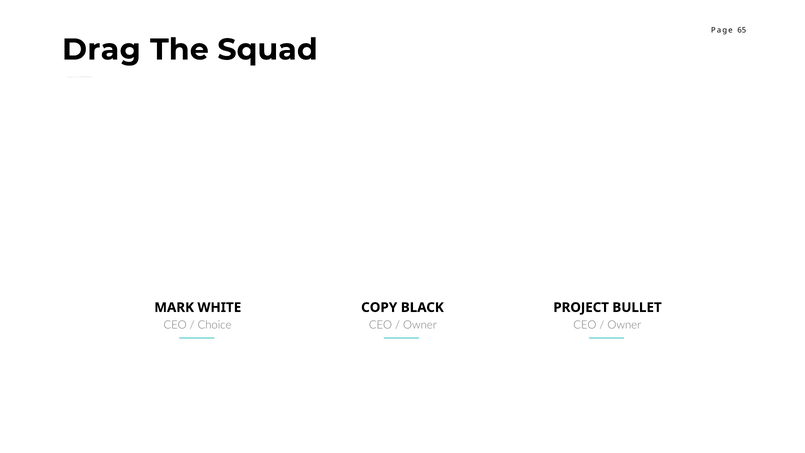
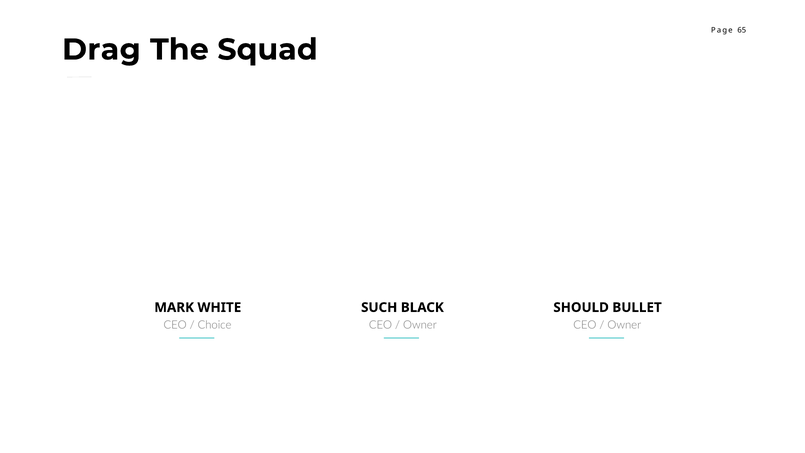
COPY: COPY -> SUCH
PROJECT: PROJECT -> SHOULD
